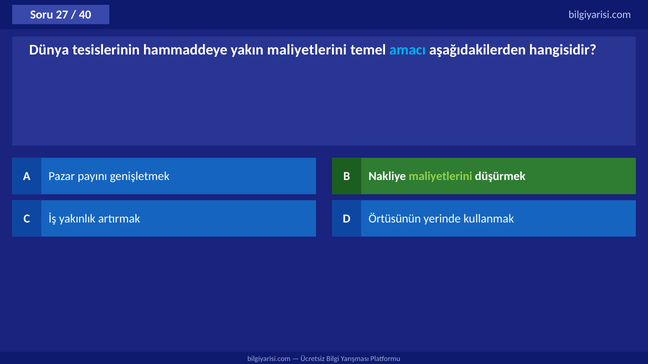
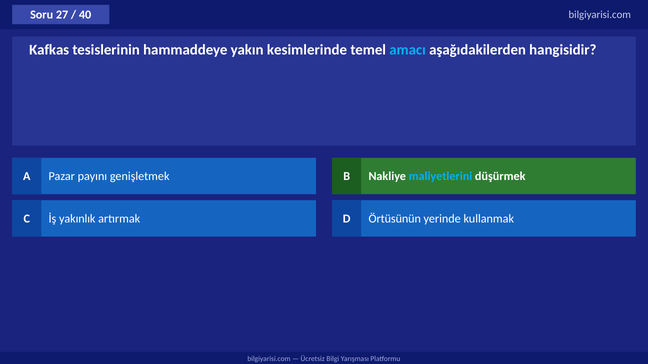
Dünya: Dünya -> Kafkas
yakın maliyetlerini: maliyetlerini -> kesimlerinde
maliyetlerini at (440, 176) colour: light green -> light blue
